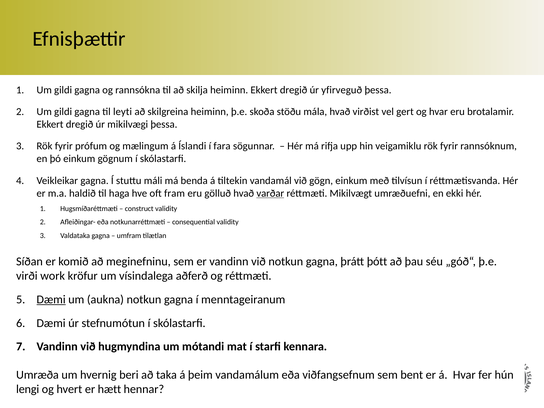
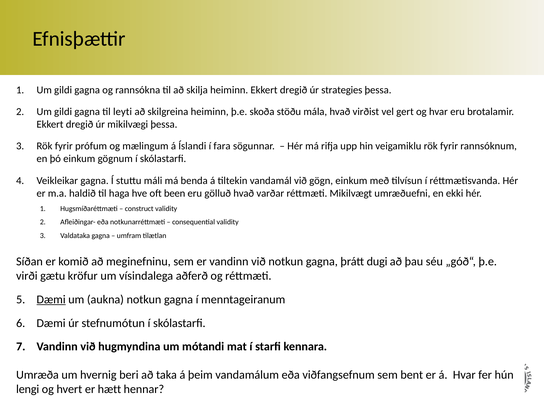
yfirveguð: yfirveguð -> strategies
fram: fram -> been
varðar underline: present -> none
þótt: þótt -> dugi
work: work -> gætu
